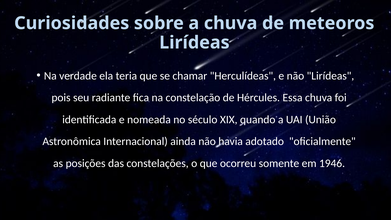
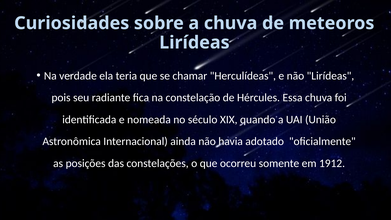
1946: 1946 -> 1912
